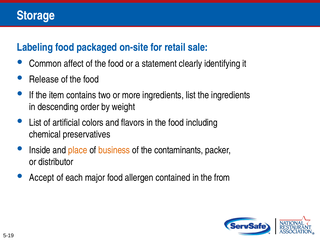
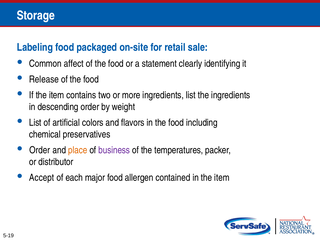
Inside at (40, 150): Inside -> Order
business colour: orange -> purple
contaminants: contaminants -> temperatures
in the from: from -> item
